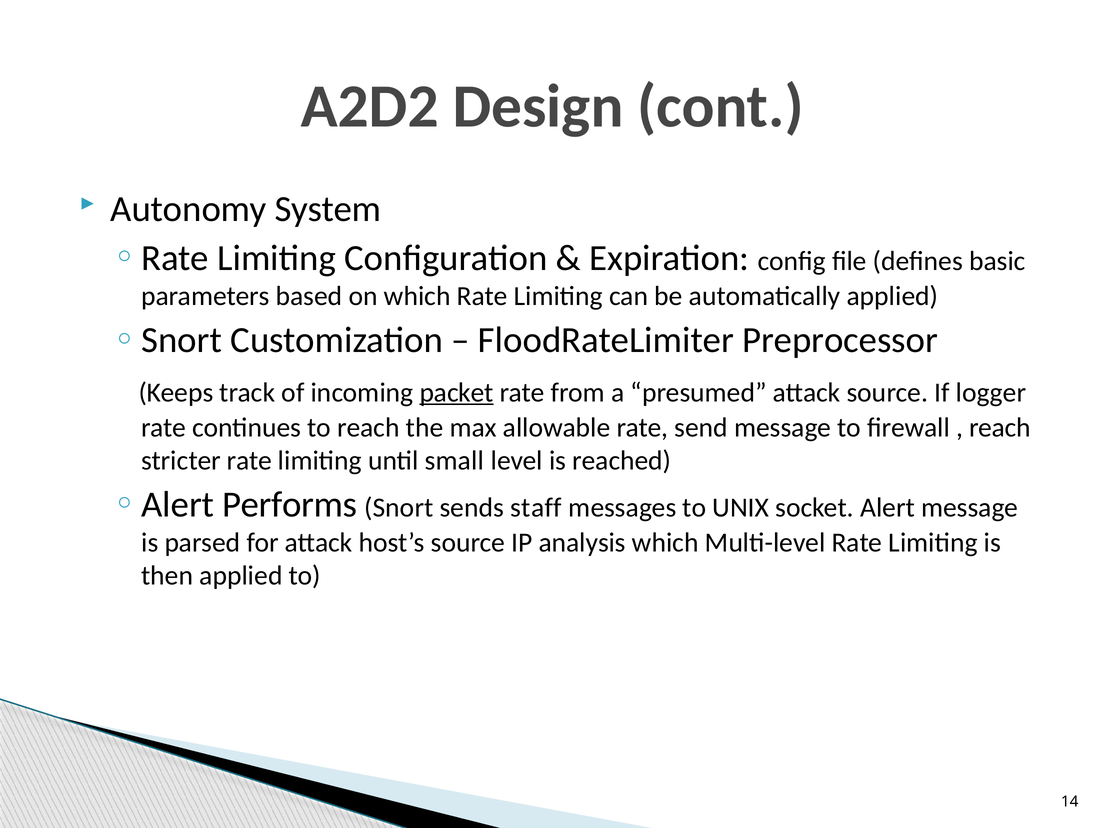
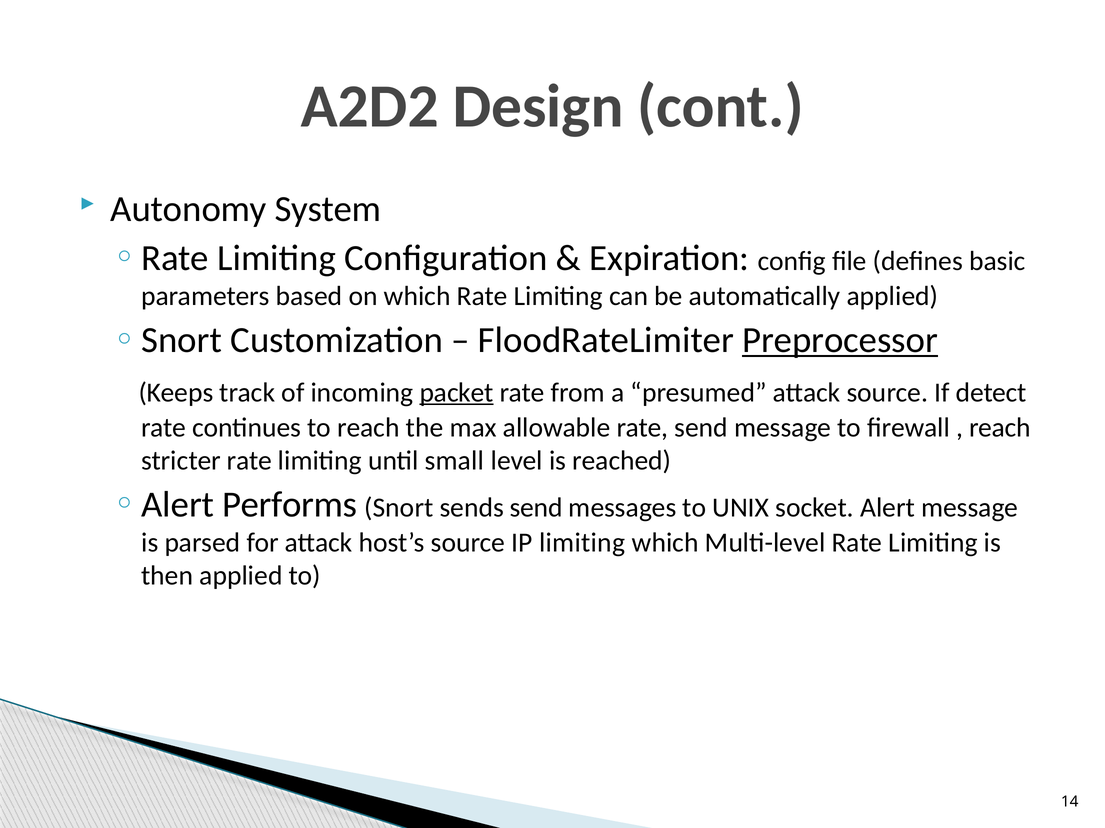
Preprocessor underline: none -> present
logger: logger -> detect
sends staff: staff -> send
IP analysis: analysis -> limiting
